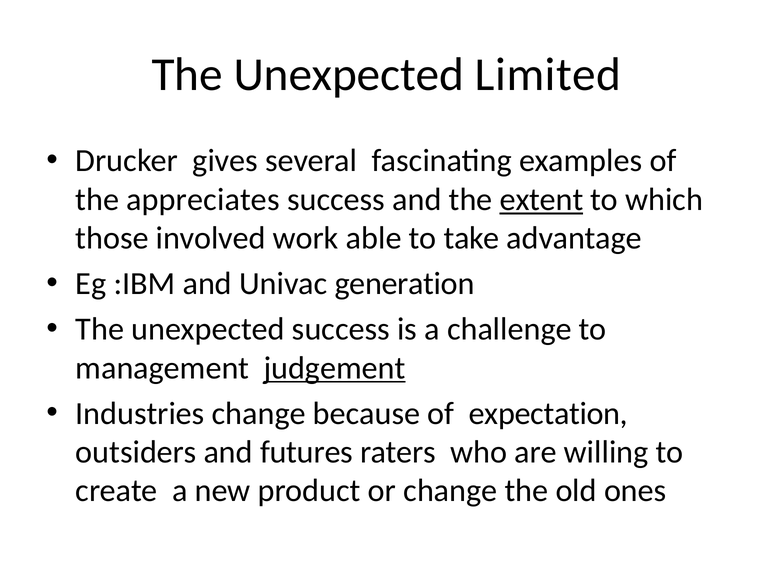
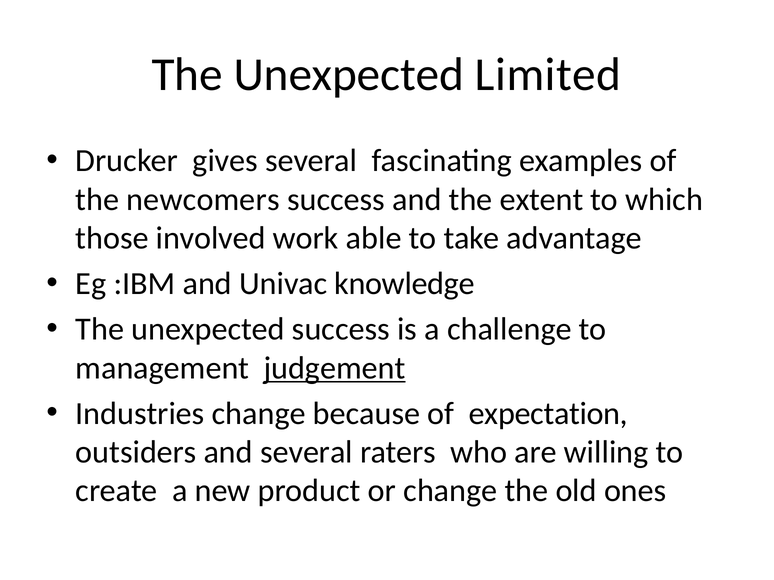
appreciates: appreciates -> newcomers
extent underline: present -> none
generation: generation -> knowledge
and futures: futures -> several
